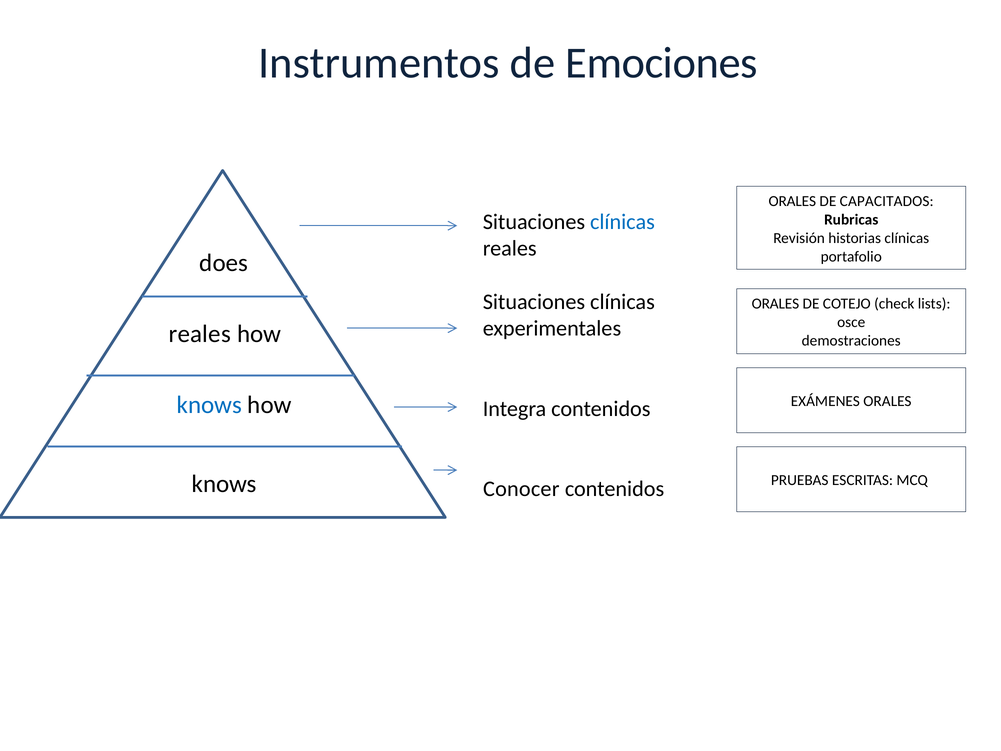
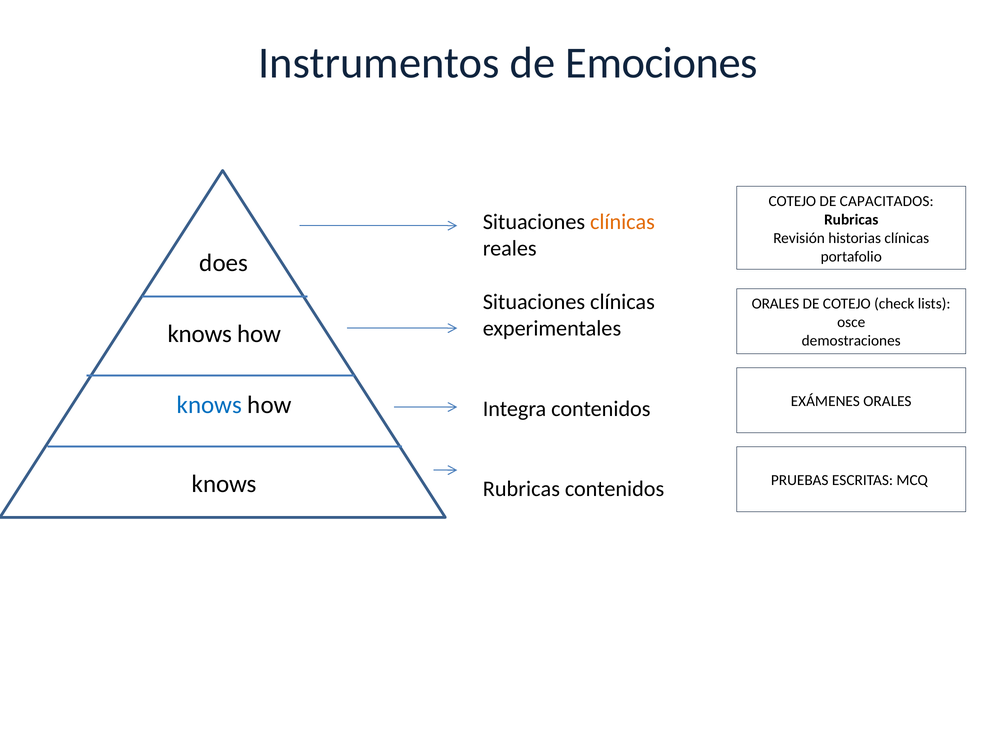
ORALES at (792, 201): ORALES -> COTEJO
clínicas at (622, 222) colour: blue -> orange
reales at (200, 334): reales -> knows
Conocer at (521, 489): Conocer -> Rubricas
